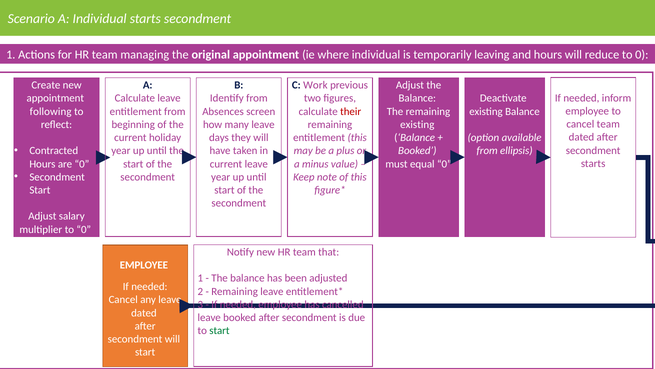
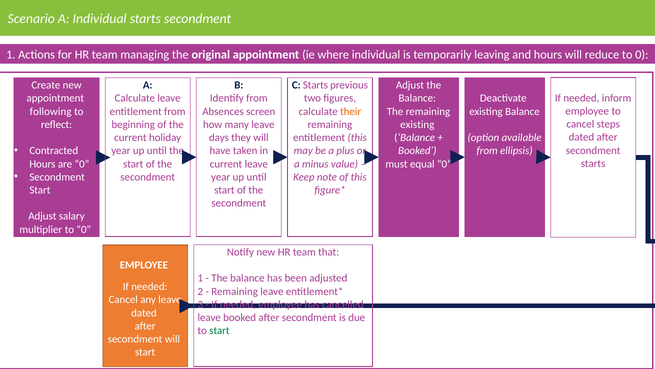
C Work: Work -> Starts
their colour: red -> orange
cancel team: team -> steps
